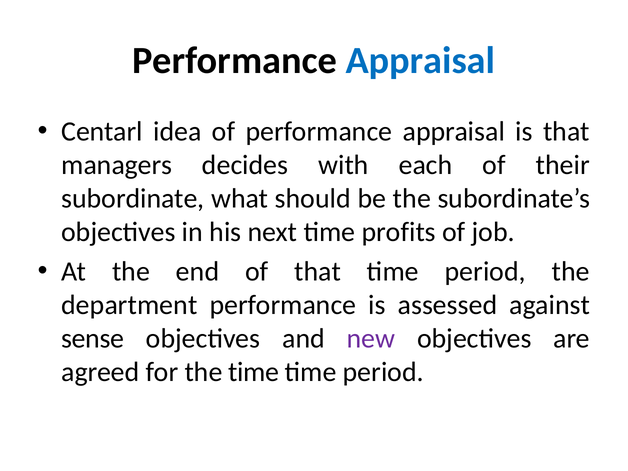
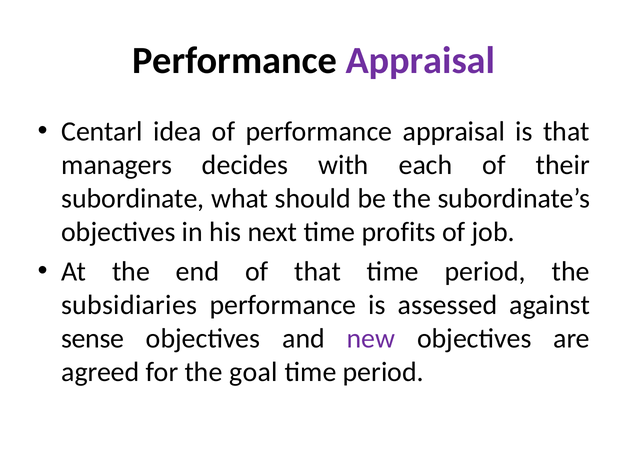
Appraisal at (420, 61) colour: blue -> purple
department: department -> subsidiaries
the time: time -> goal
